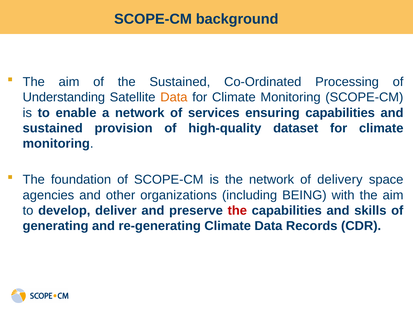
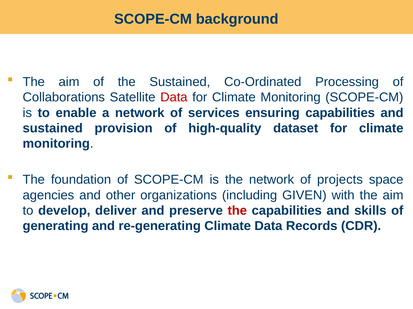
Understanding: Understanding -> Collaborations
Data at (174, 98) colour: orange -> red
delivery: delivery -> projects
BEING: BEING -> GIVEN
